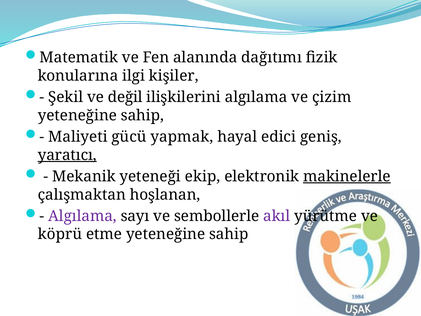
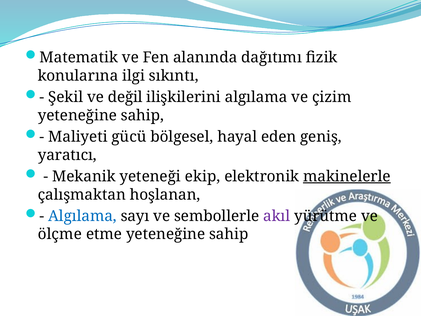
kişiler: kişiler -> sıkıntı
yapmak: yapmak -> bölgesel
edici: edici -> eden
yaratıcı underline: present -> none
Algılama at (83, 216) colour: purple -> blue
köprü: köprü -> ölçme
